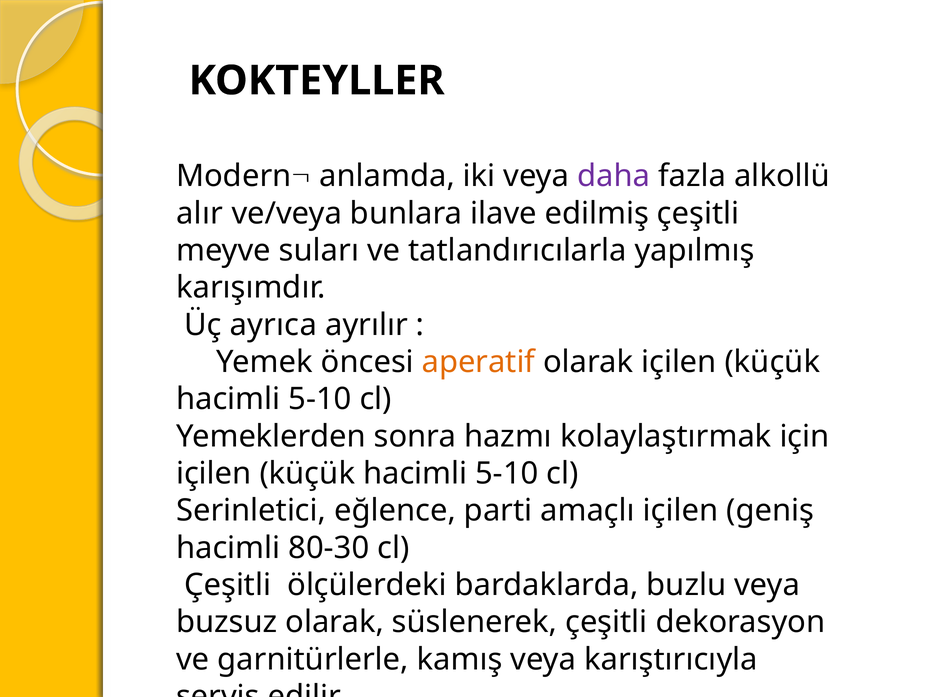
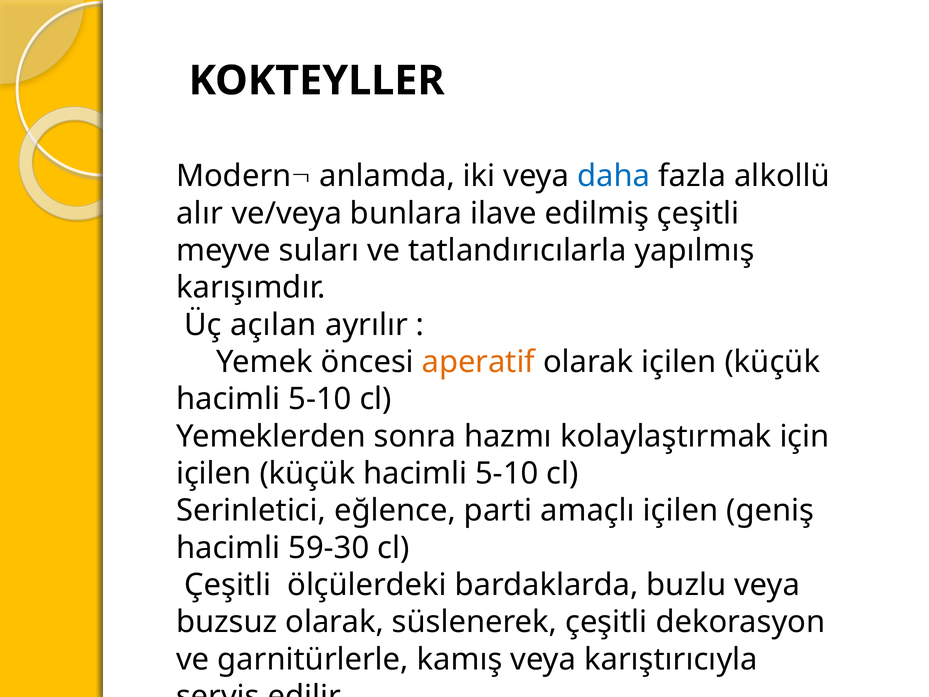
daha colour: purple -> blue
ayrıca: ayrıca -> açılan
80-30: 80-30 -> 59-30
